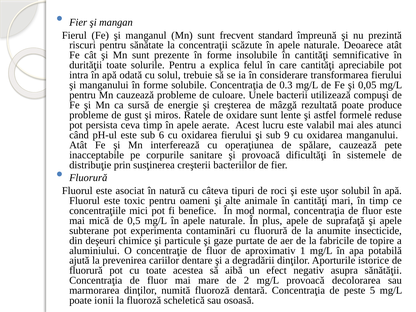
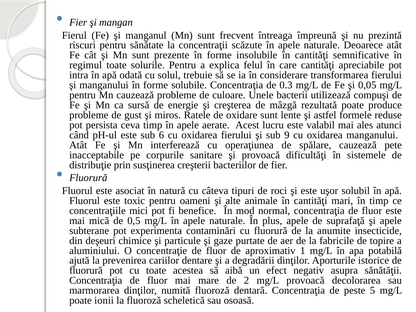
standard: standard -> întreaga
durităţii: durităţii -> regimul
